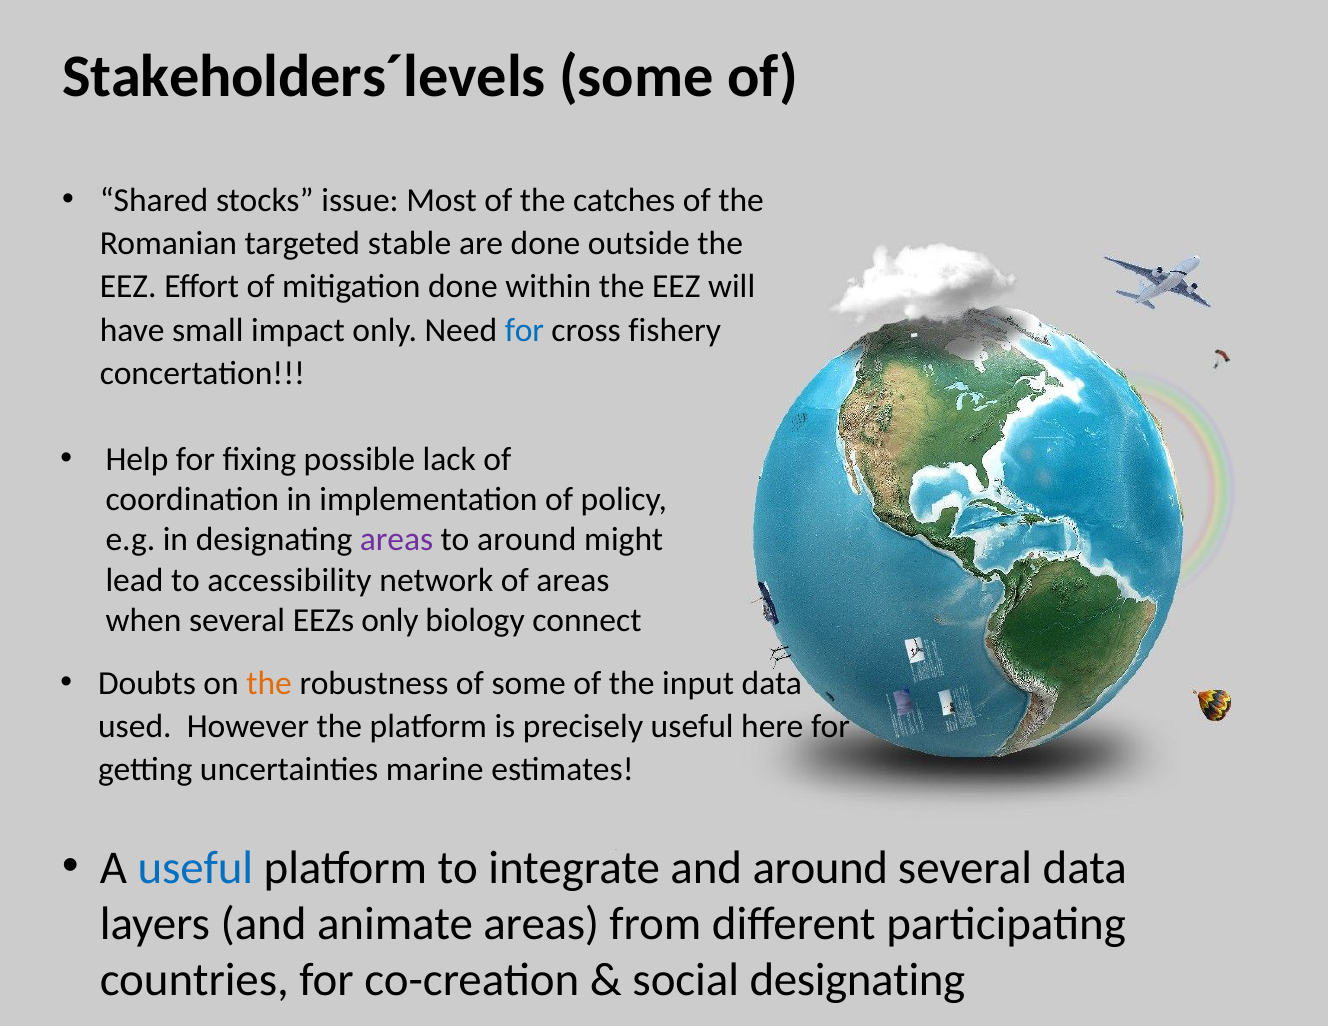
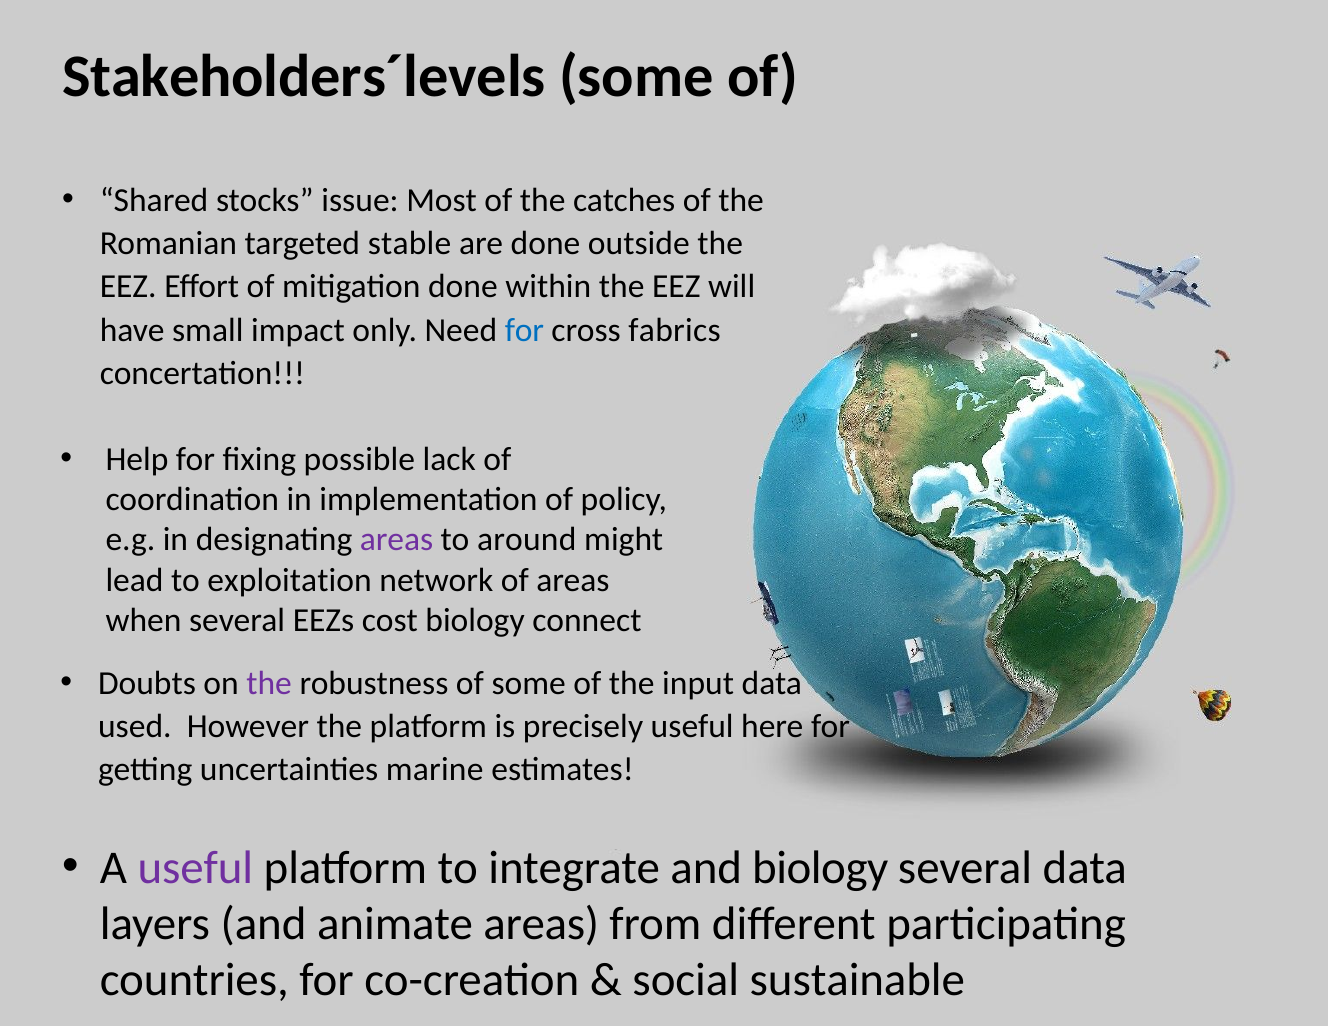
fishery: fishery -> fabrics
accessibility: accessibility -> exploitation
EEZs only: only -> cost
the at (269, 684) colour: orange -> purple
useful at (195, 868) colour: blue -> purple
and around: around -> biology
social designating: designating -> sustainable
